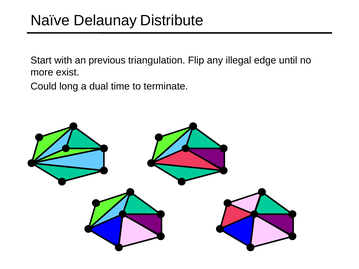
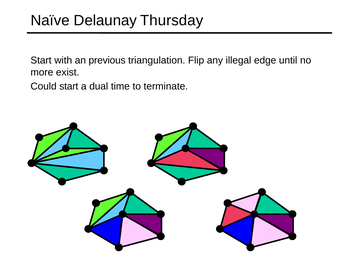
Distribute: Distribute -> Thursday
Could long: long -> start
